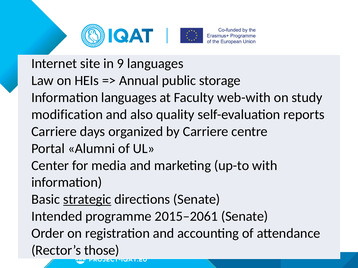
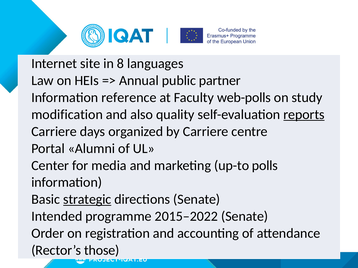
9: 9 -> 8
storage: storage -> partner
Information languages: languages -> reference
web-with: web-with -> web-polls
reports underline: none -> present
with: with -> polls
2015–2061: 2015–2061 -> 2015–2022
